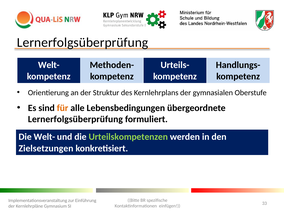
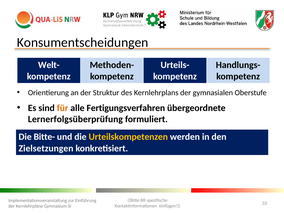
Lernerfolgsüberprüfung at (83, 43): Lernerfolgsüberprüfung -> Konsumentscheidungen
Lebensbedingungen: Lebensbedingungen -> Fertigungsverfahren
Die Welt-: Welt- -> Bitte-
Urteilskompetenzen colour: light green -> yellow
